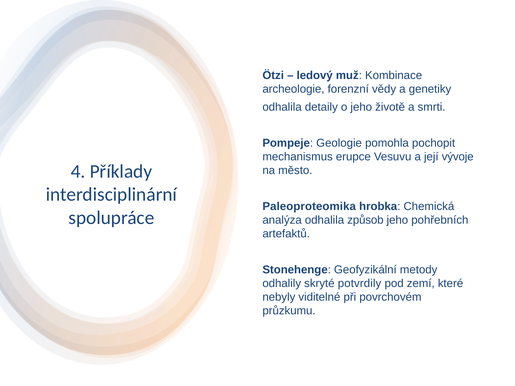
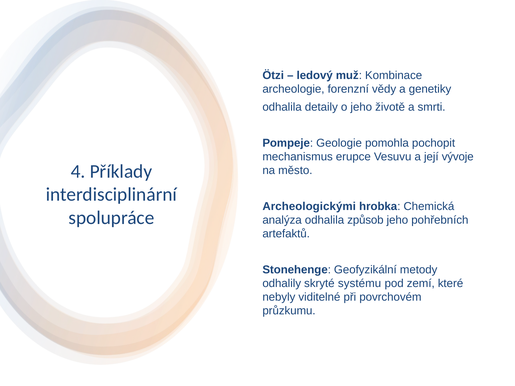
Paleoproteomika: Paleoproteomika -> Archeologickými
potvrdily: potvrdily -> systému
